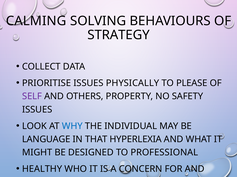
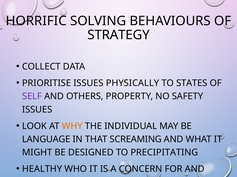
CALMING: CALMING -> HORRIFIC
PLEASE: PLEASE -> STATES
WHY at (72, 127) colour: blue -> orange
HYPERLEXIA: HYPERLEXIA -> SCREAMING
PROFESSIONAL: PROFESSIONAL -> PRECIPITATING
